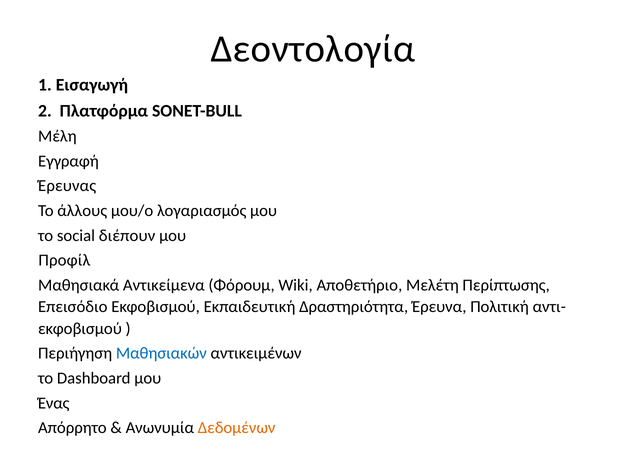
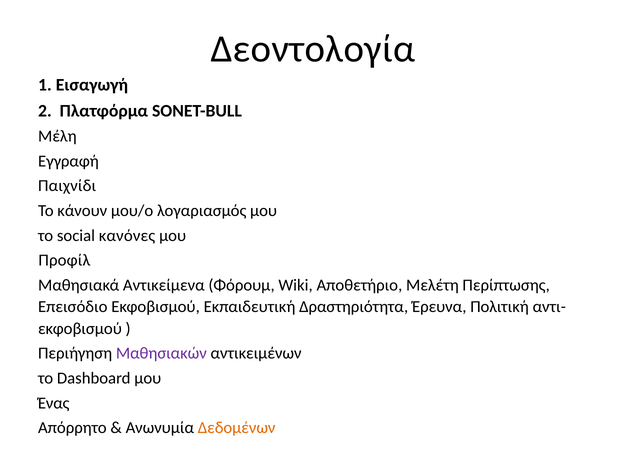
Έρευνας: Έρευνας -> Παιχνίδι
άλλους: άλλους -> κάνουν
διέπουν: διέπουν -> κανόνες
Μαθησιακών colour: blue -> purple
